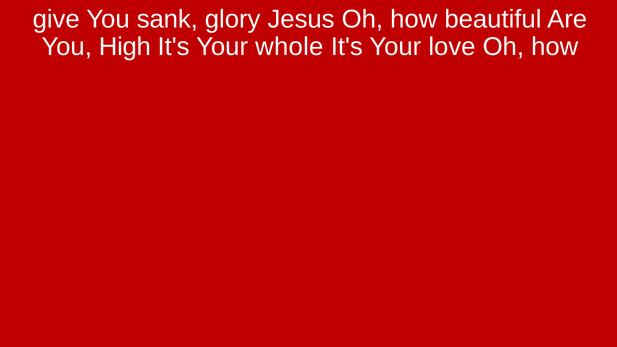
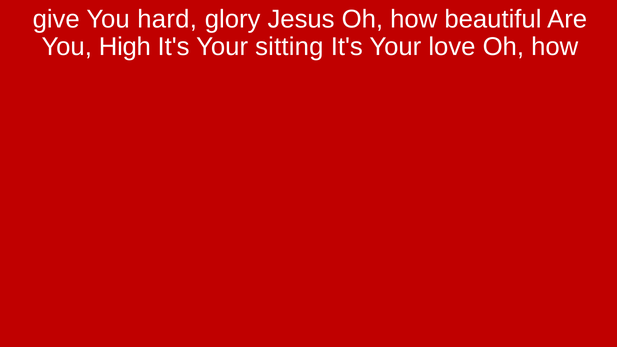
sank: sank -> hard
whole: whole -> sitting
